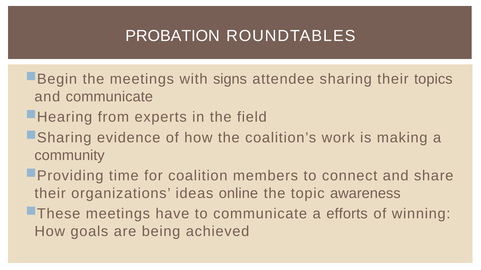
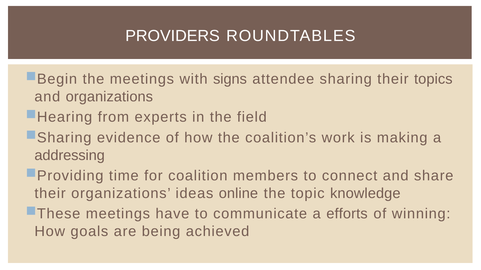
PROBATION: PROBATION -> PROVIDERS
and communicate: communicate -> organizations
community: community -> addressing
awareness: awareness -> knowledge
